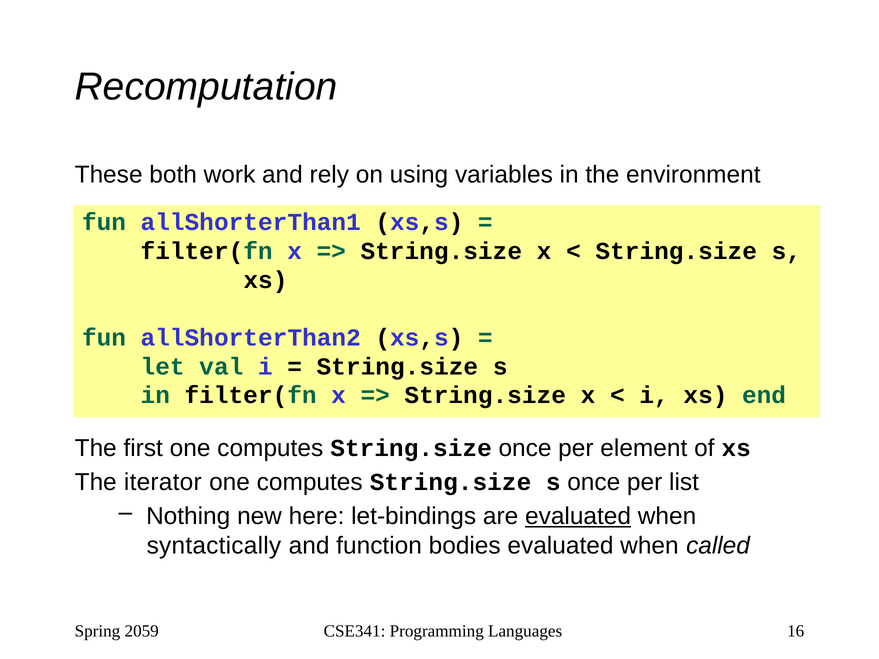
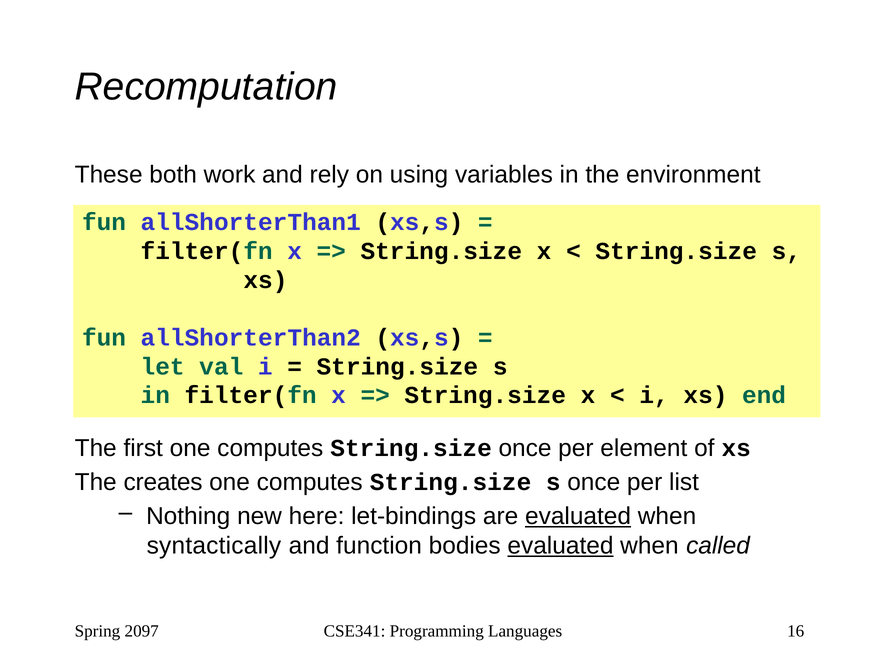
iterator: iterator -> creates
evaluated at (560, 546) underline: none -> present
2059: 2059 -> 2097
